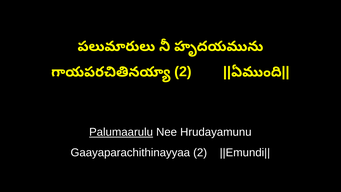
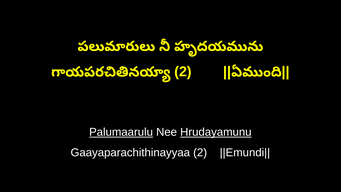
Hrudayamunu underline: none -> present
